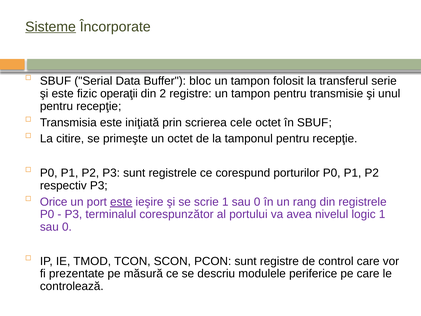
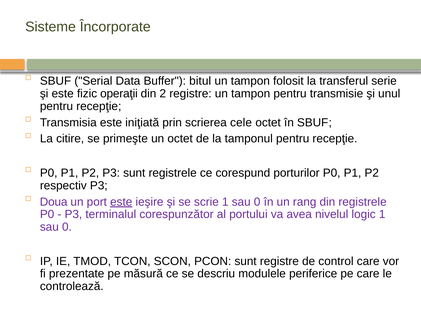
Sisteme underline: present -> none
bloc: bloc -> bitul
Orice: Orice -> Doua
